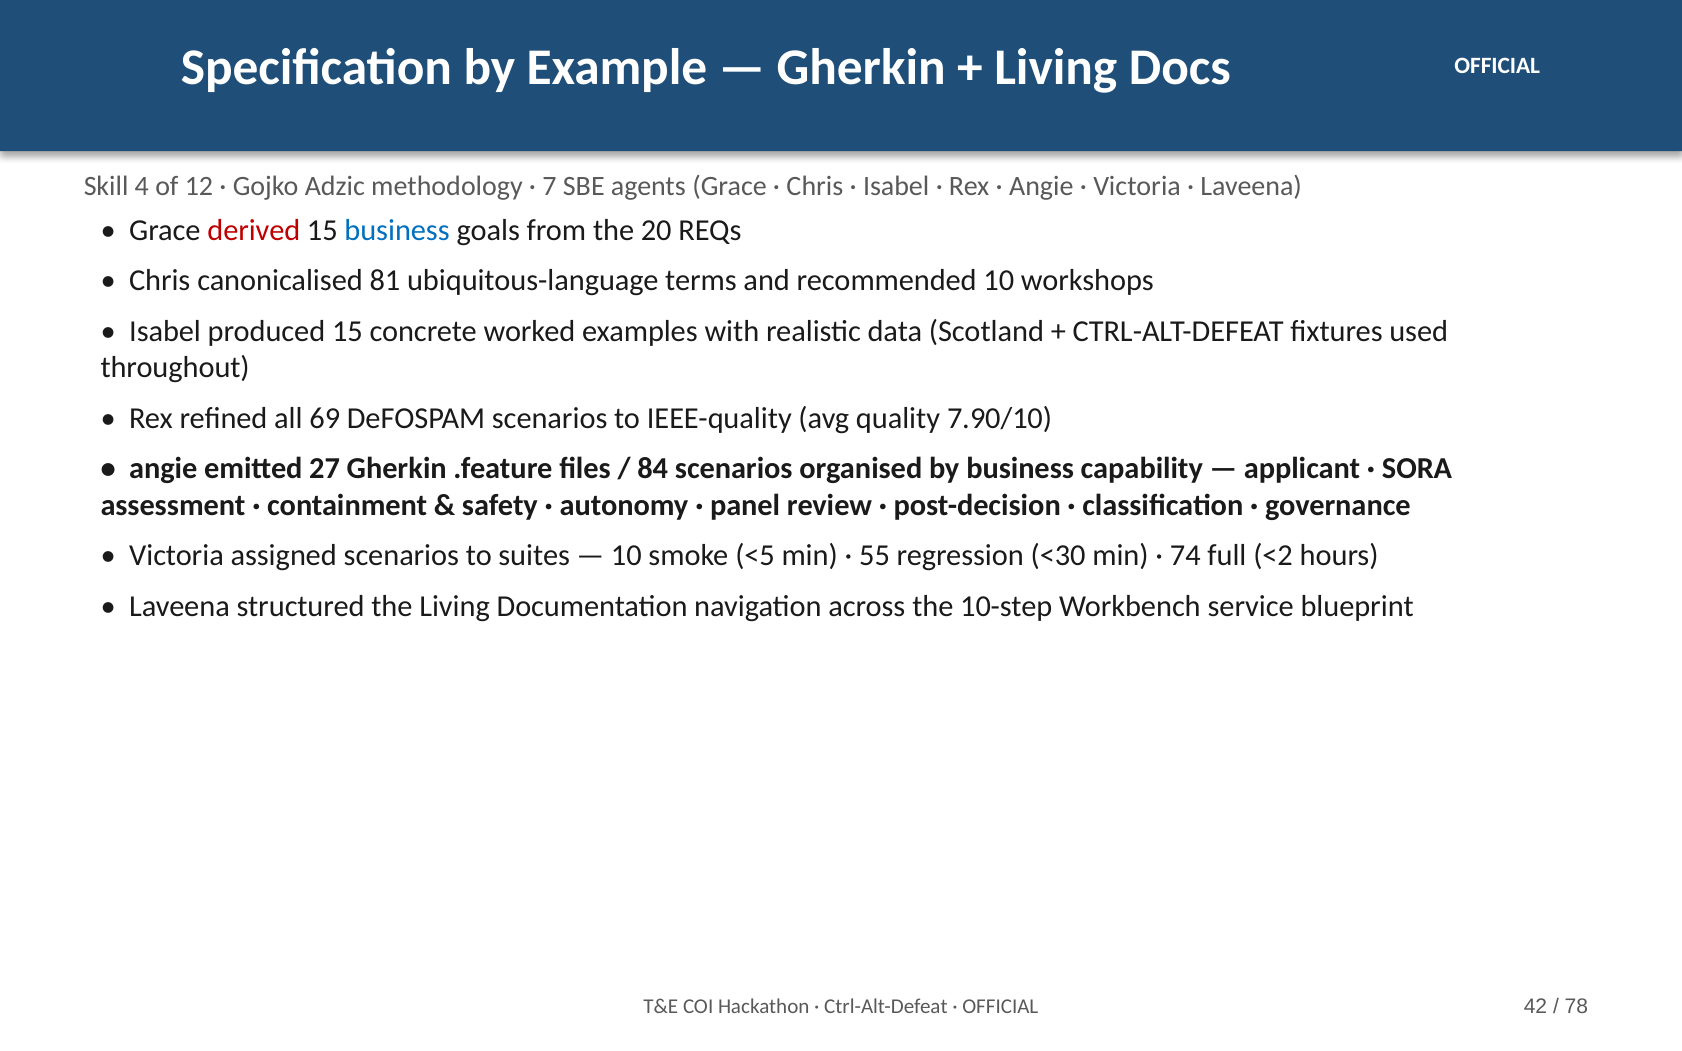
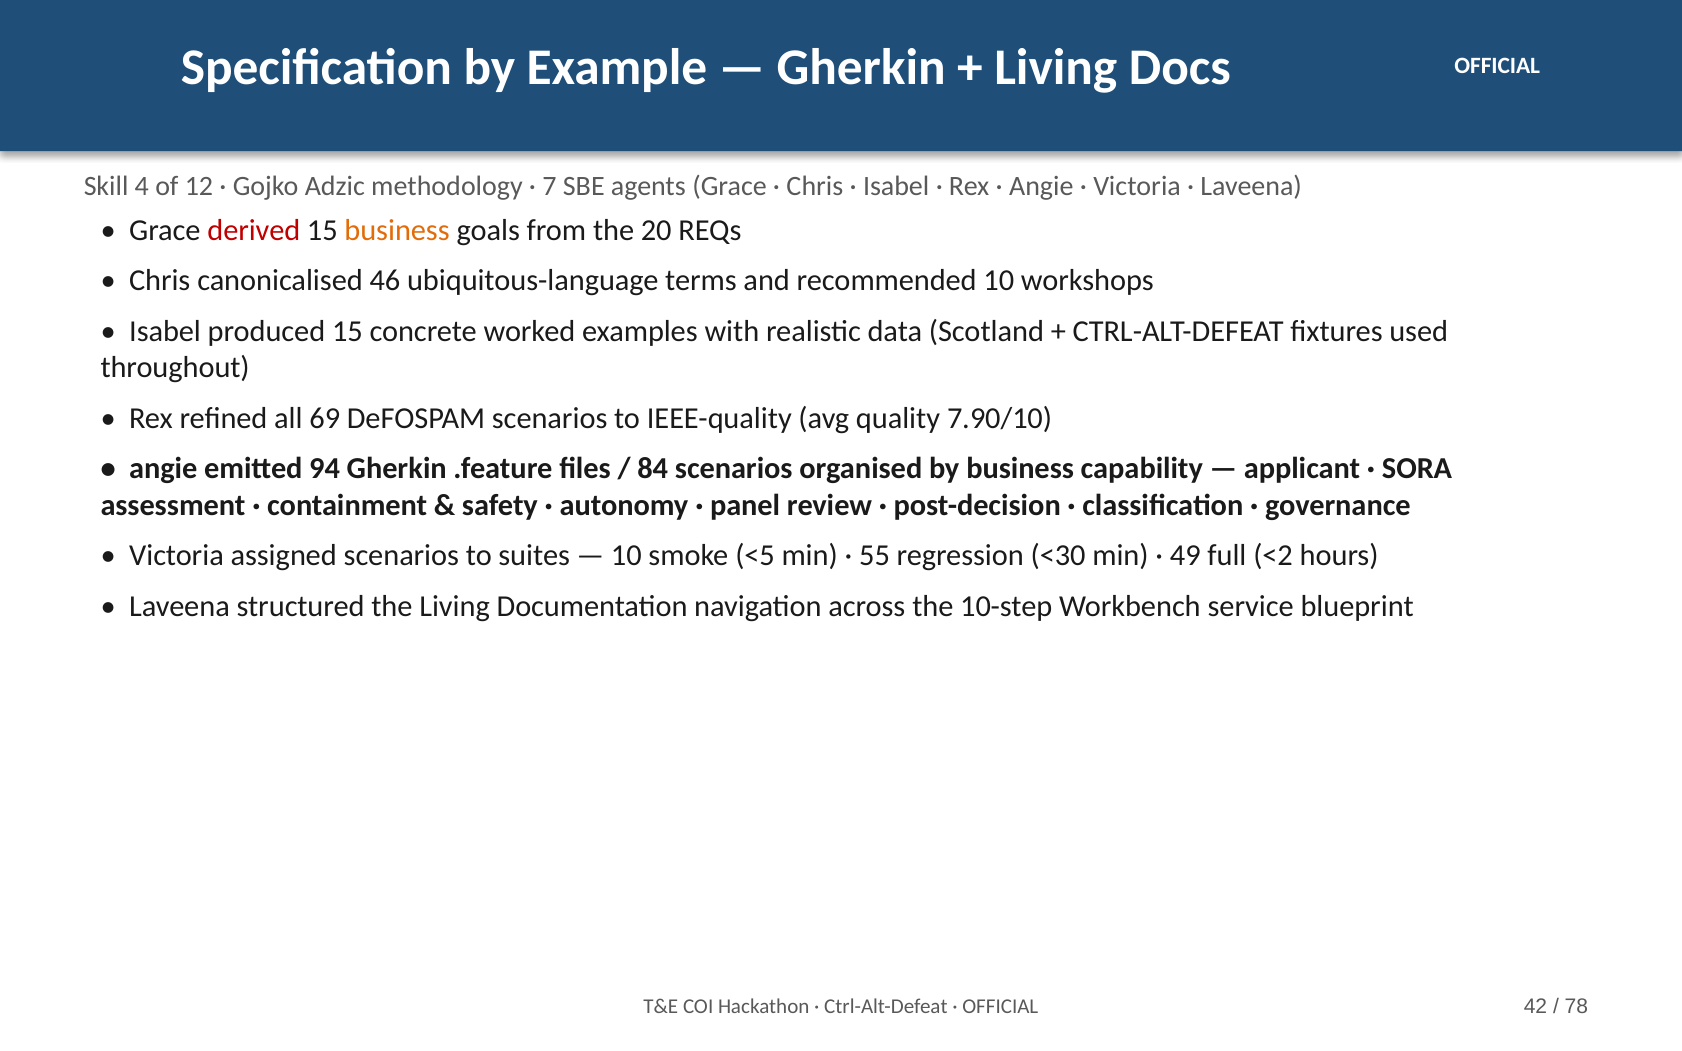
business at (397, 230) colour: blue -> orange
81: 81 -> 46
27: 27 -> 94
74: 74 -> 49
